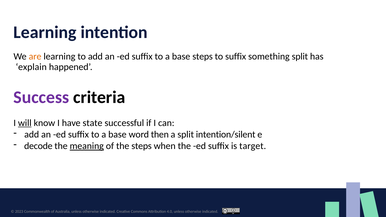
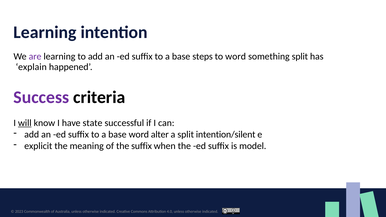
are colour: orange -> purple
to suffix: suffix -> word
then: then -> alter
decode: decode -> explicit
meaning underline: present -> none
the steps: steps -> suffix
target: target -> model
